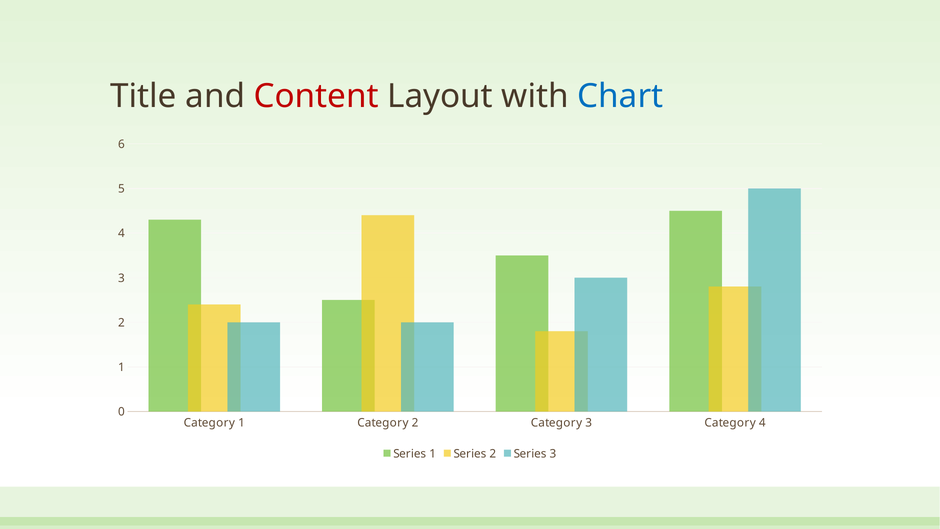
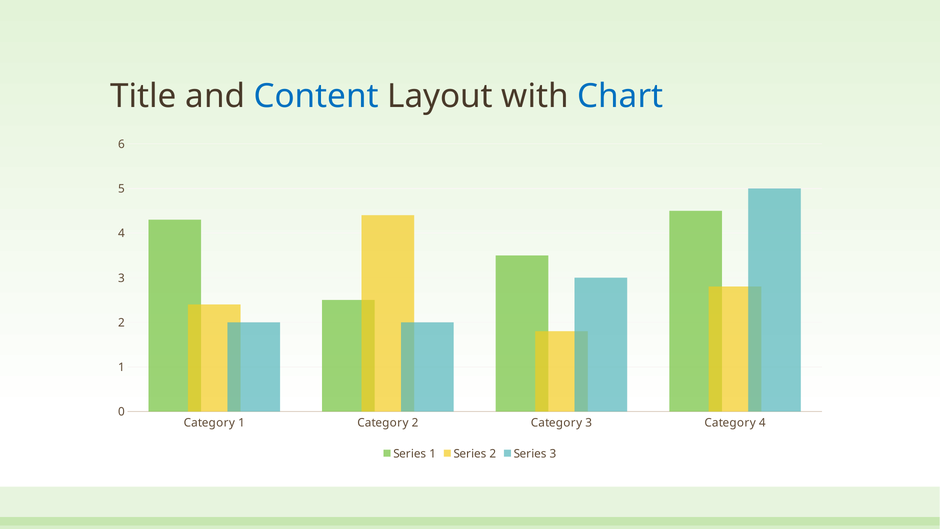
Content colour: red -> blue
